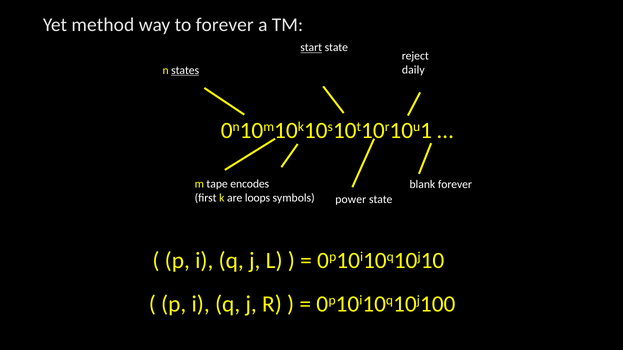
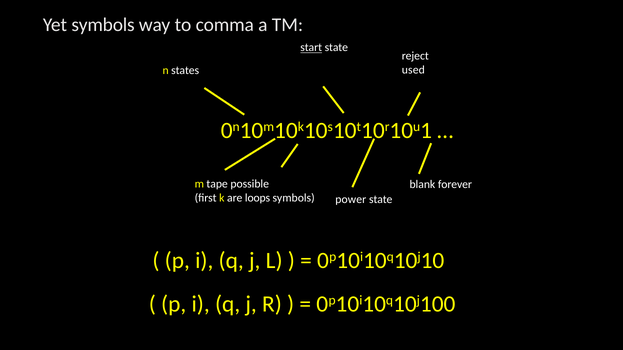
Yet method: method -> symbols
to forever: forever -> comma
daily: daily -> used
states underline: present -> none
encodes: encodes -> possible
